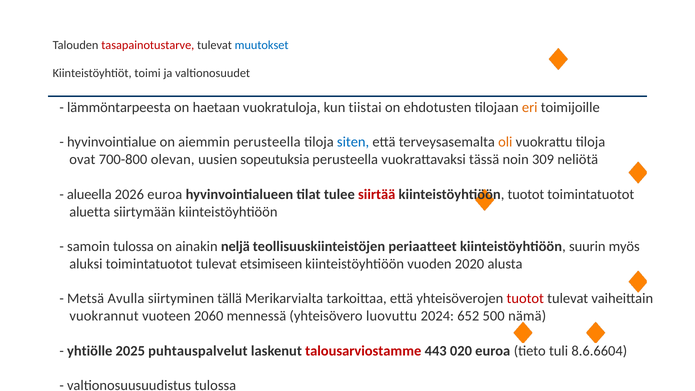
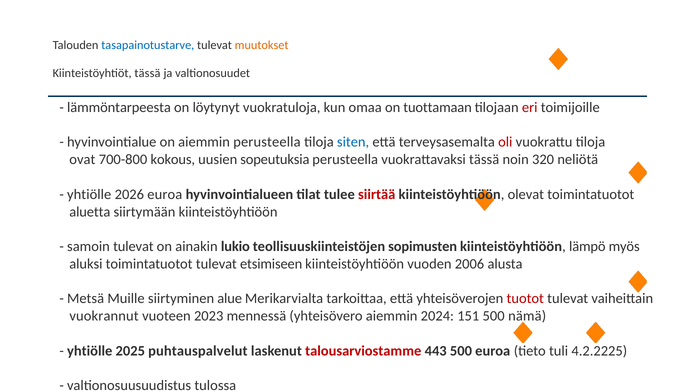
tasapainotustarve colour: red -> blue
muutokset colour: blue -> orange
Kiinteistöyhtiöt toimi: toimi -> tässä
haetaan: haetaan -> löytynyt
tiistai: tiistai -> omaa
ehdotusten: ehdotusten -> tuottamaan
eri colour: orange -> red
oli colour: orange -> red
olevan: olevan -> kokous
309: 309 -> 320
alueella at (89, 194): alueella -> yhtiölle
kiinteistöyhtiöön tuotot: tuotot -> olevat
samoin tulossa: tulossa -> tulevat
neljä: neljä -> lukio
periaatteet: periaatteet -> sopimusten
suurin: suurin -> lämpö
2020: 2020 -> 2006
Avulla: Avulla -> Muille
tällä: tällä -> alue
2060: 2060 -> 2023
yhteisövero luovuttu: luovuttu -> aiemmin
652: 652 -> 151
443 020: 020 -> 500
8.6.6604: 8.6.6604 -> 4.2.2225
